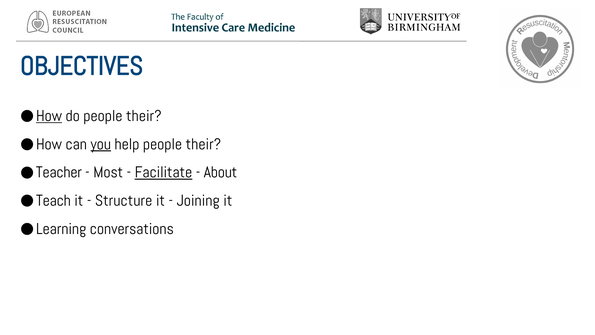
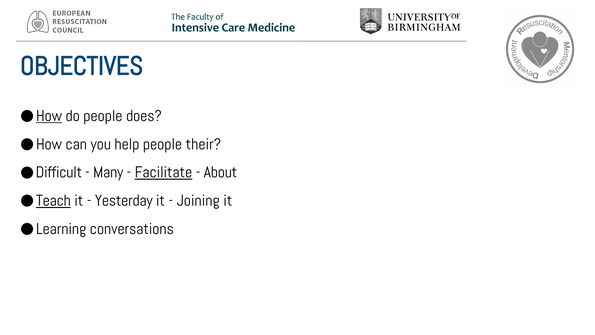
do people their: their -> does
you underline: present -> none
Teacher: Teacher -> Difficult
Most: Most -> Many
Teach underline: none -> present
Structure: Structure -> Yesterday
